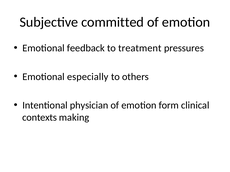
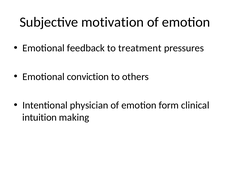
committed: committed -> motivation
especially: especially -> conviction
contexts: contexts -> intuition
